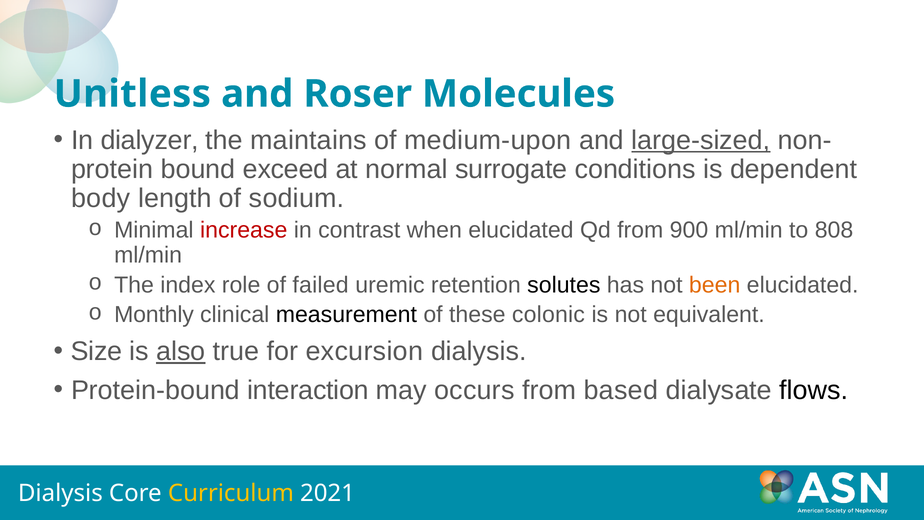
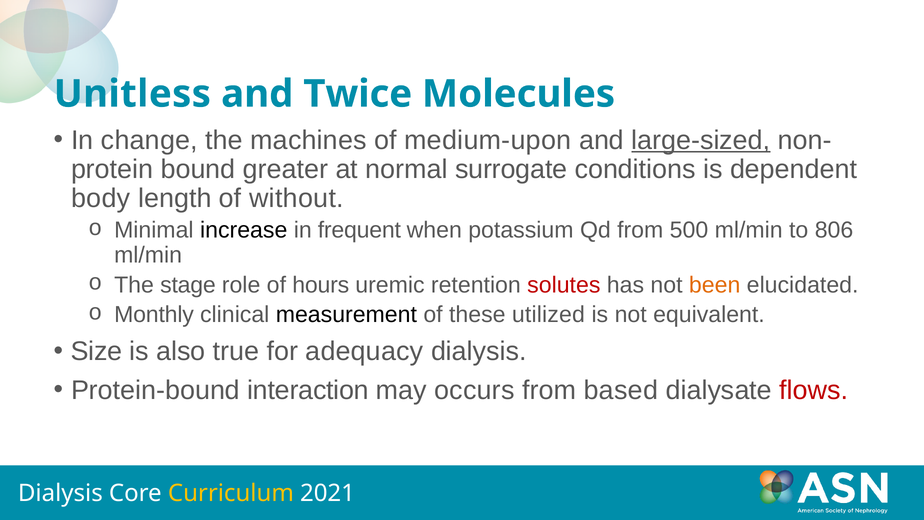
Roser: Roser -> Twice
dialyzer: dialyzer -> change
maintains: maintains -> machines
exceed: exceed -> greater
sodium: sodium -> without
increase colour: red -> black
contrast: contrast -> frequent
when elucidated: elucidated -> potassium
900: 900 -> 500
808: 808 -> 806
index: index -> stage
failed: failed -> hours
solutes colour: black -> red
colonic: colonic -> utilized
also underline: present -> none
excursion: excursion -> adequacy
flows colour: black -> red
